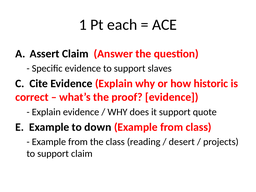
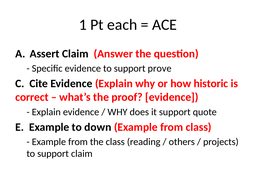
slaves: slaves -> prove
desert: desert -> others
